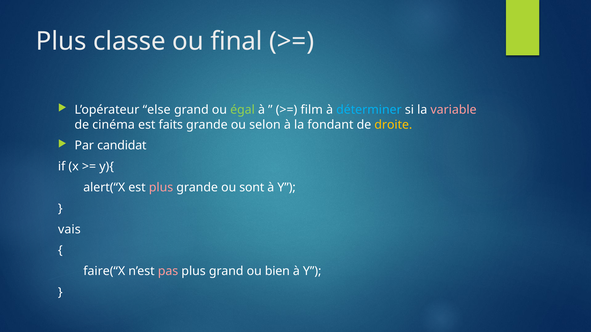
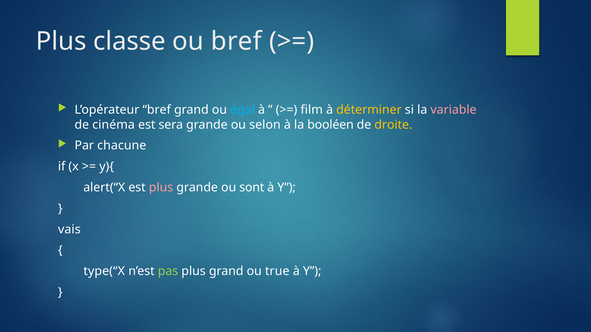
ou final: final -> bref
L’opérateur else: else -> bref
égal colour: light green -> light blue
déterminer colour: light blue -> yellow
faits: faits -> sera
fondant: fondant -> booléen
candidat: candidat -> chacune
faire(“X: faire(“X -> type(“X
pas colour: pink -> light green
bien: bien -> true
